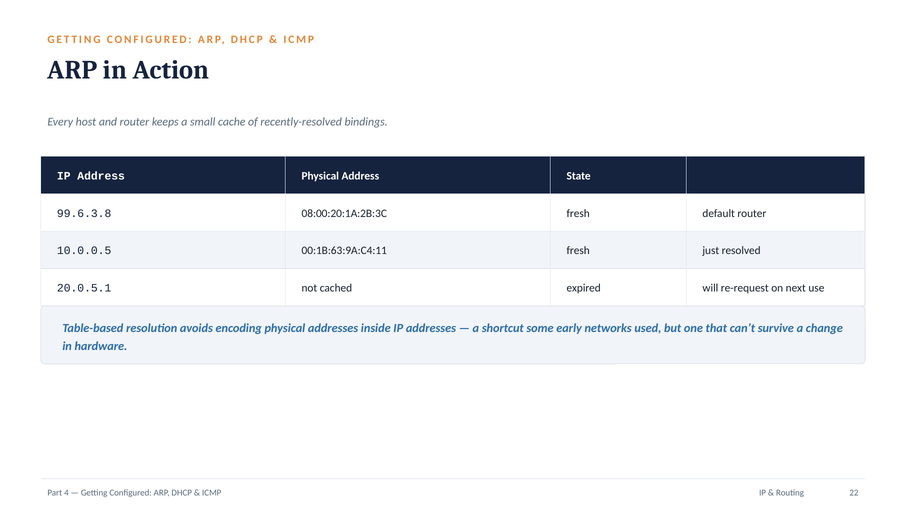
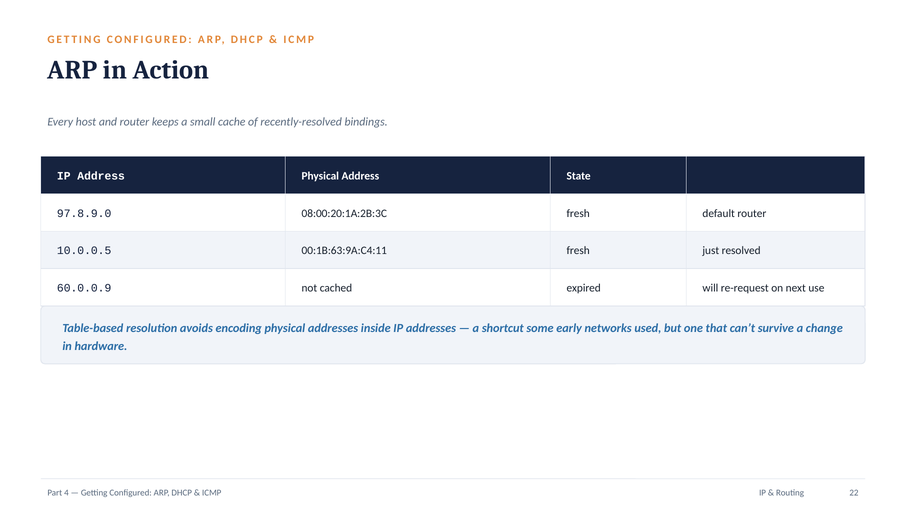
99.6.3.8: 99.6.3.8 -> 97.8.9.0
20.0.5.1: 20.0.5.1 -> 60.0.0.9
